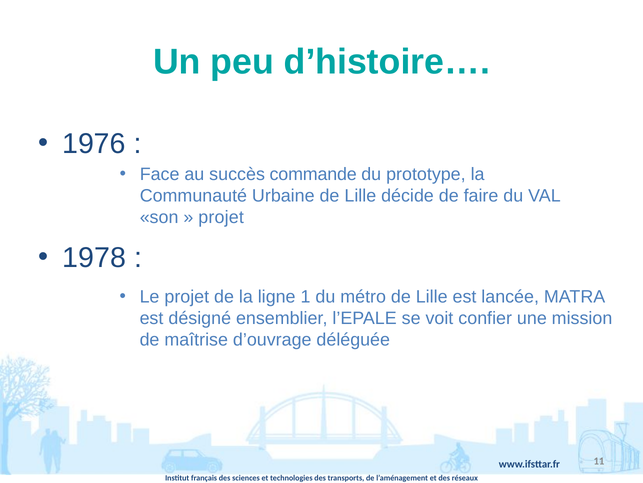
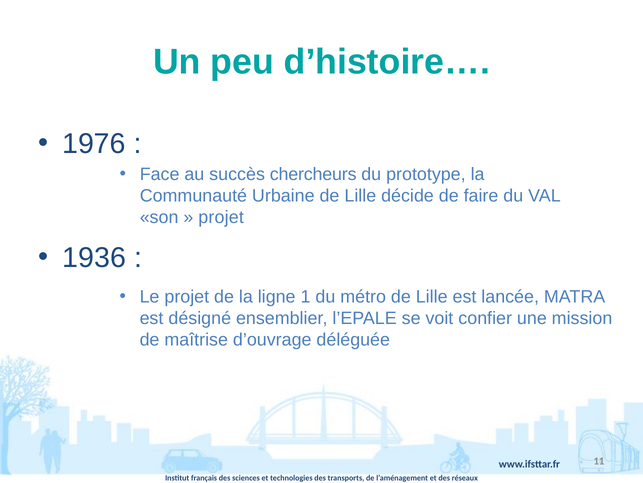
commande: commande -> chercheurs
1978: 1978 -> 1936
